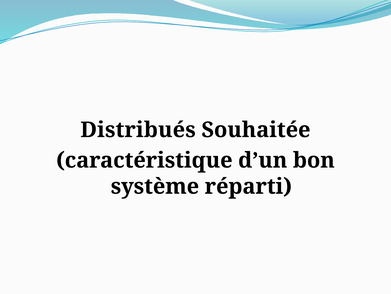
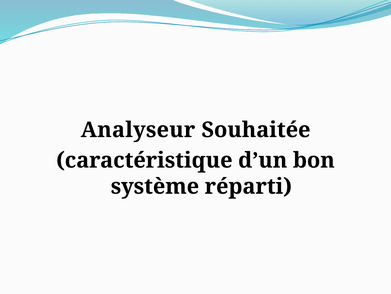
Distribués: Distribués -> Analyseur
